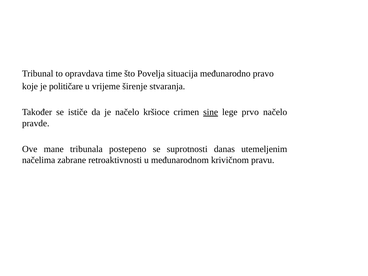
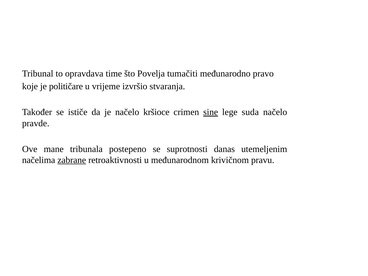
situacija: situacija -> tumačiti
širenje: širenje -> izvršio
prvo: prvo -> suda
zabrane underline: none -> present
